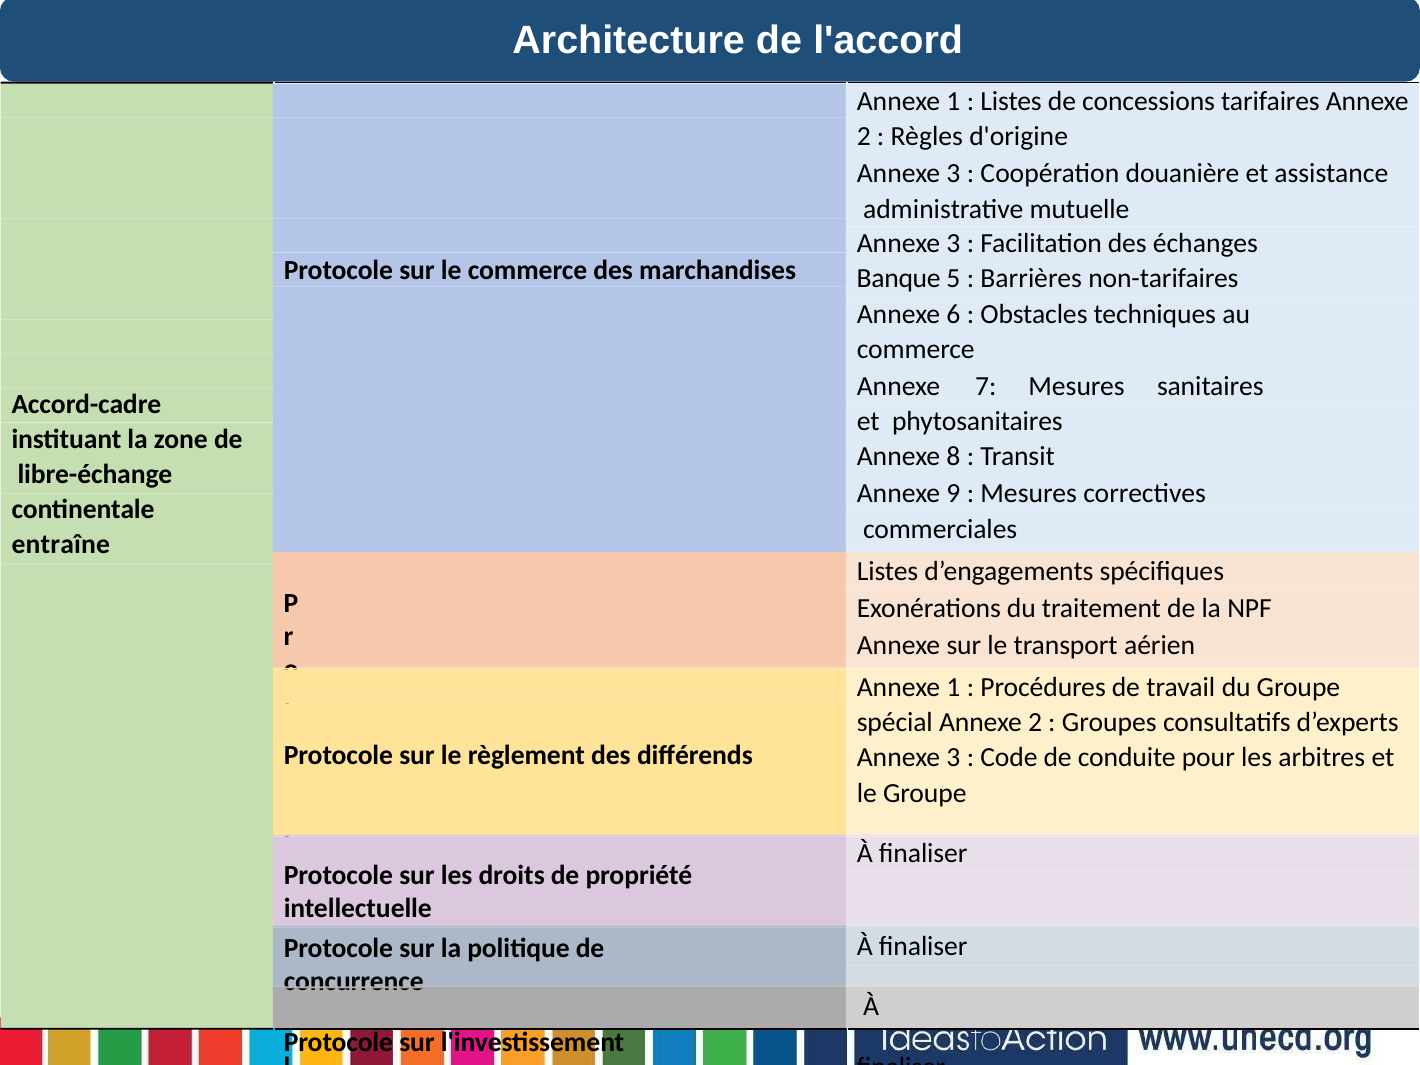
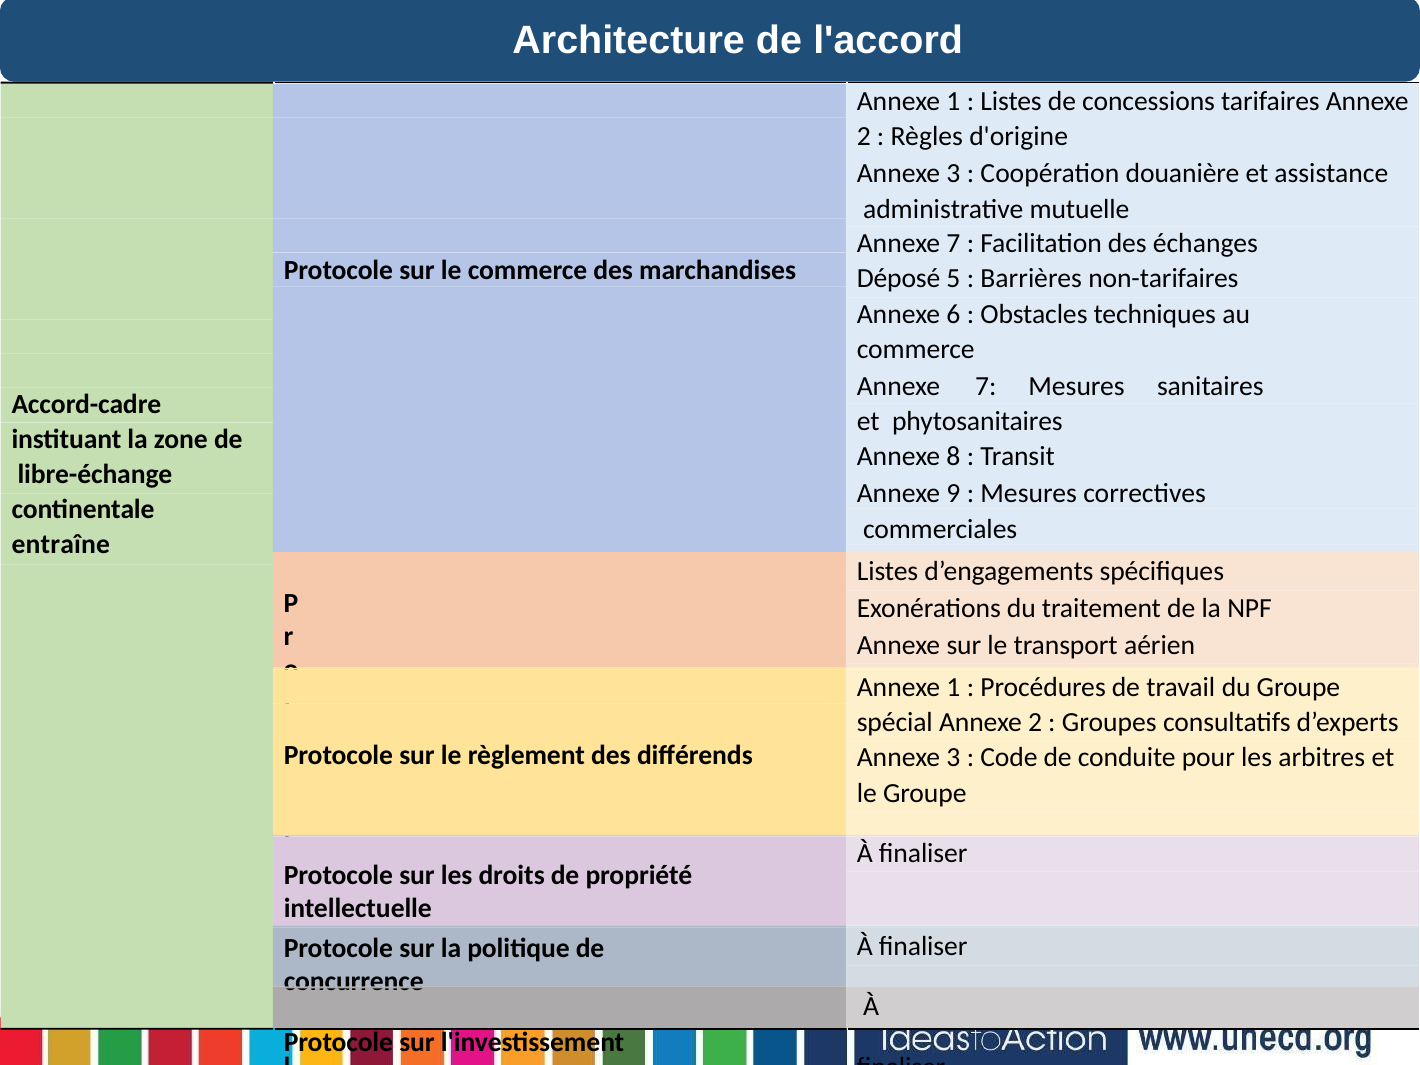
3 at (953, 243): 3 -> 7
Banque: Banque -> Déposé
